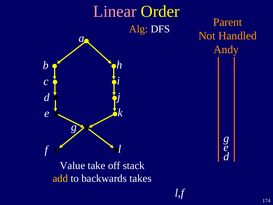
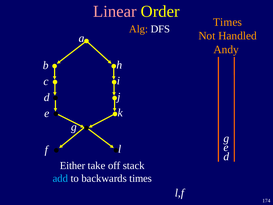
Parent at (228, 22): Parent -> Times
Value: Value -> Either
add colour: yellow -> light blue
backwards takes: takes -> times
